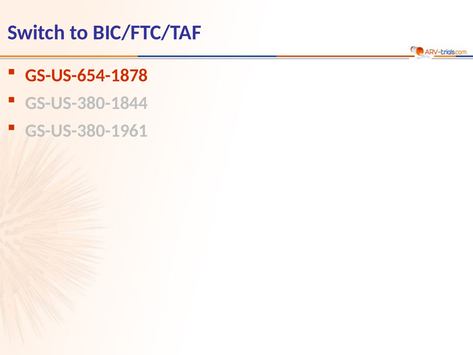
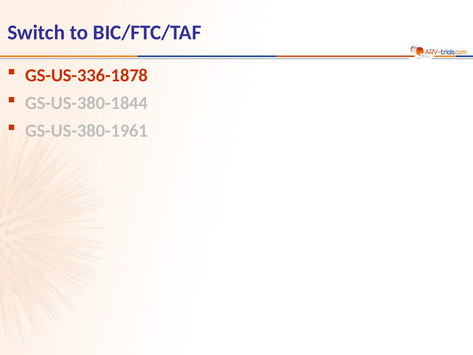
GS-US-654-1878: GS-US-654-1878 -> GS-US-336-1878
